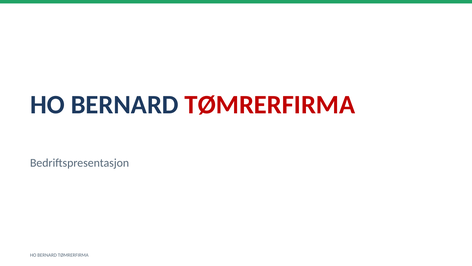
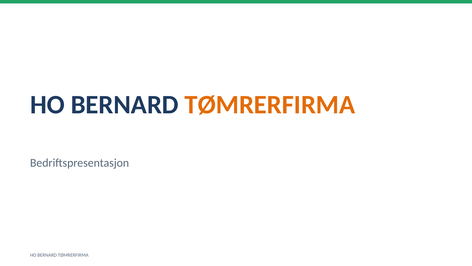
TØMRERFIRMA at (270, 105) colour: red -> orange
